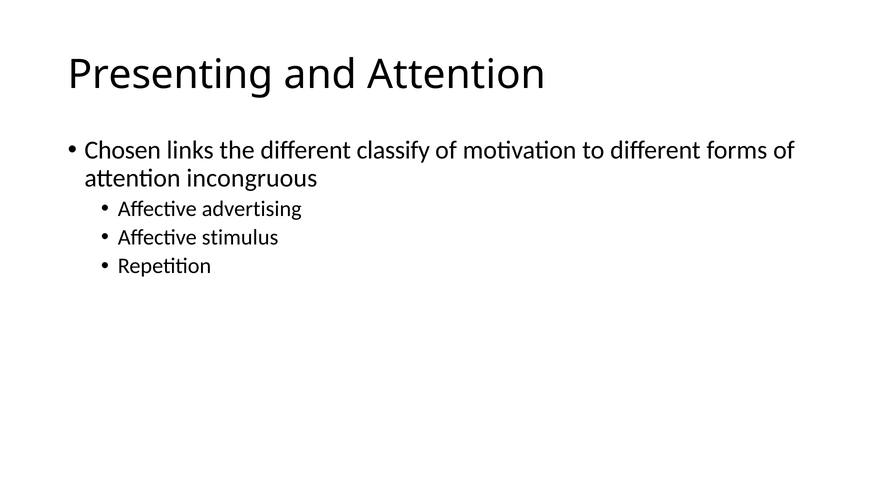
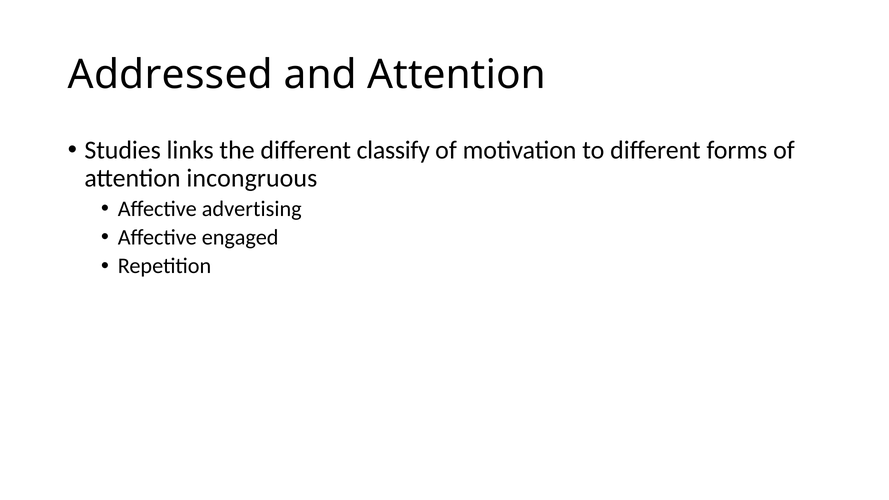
Presenting: Presenting -> Addressed
Chosen: Chosen -> Studies
stimulus: stimulus -> engaged
